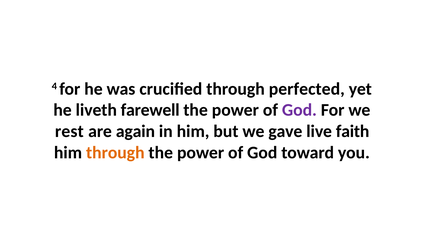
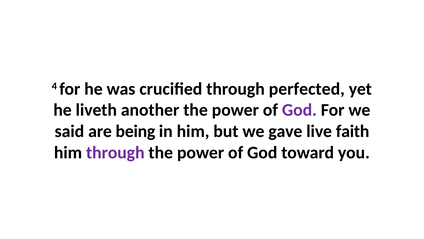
farewell: farewell -> another
rest: rest -> said
again: again -> being
through at (115, 152) colour: orange -> purple
